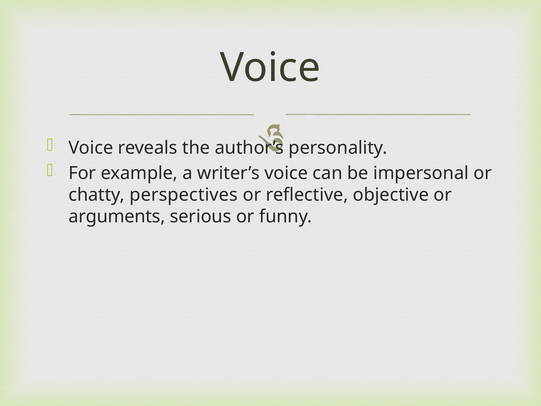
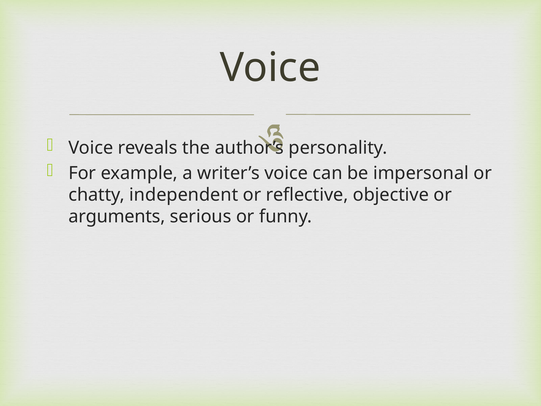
perspectives: perspectives -> independent
